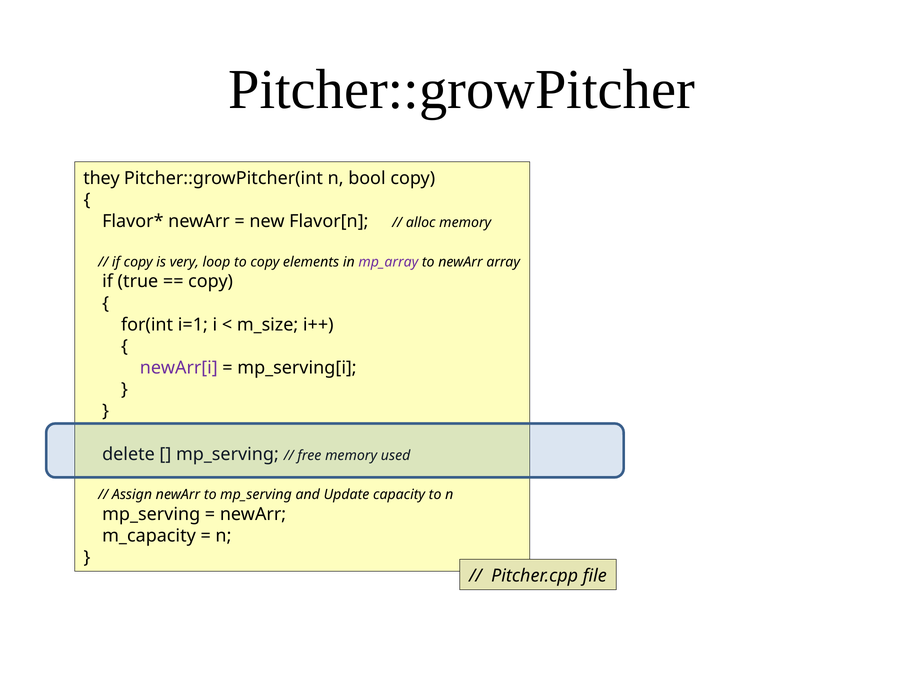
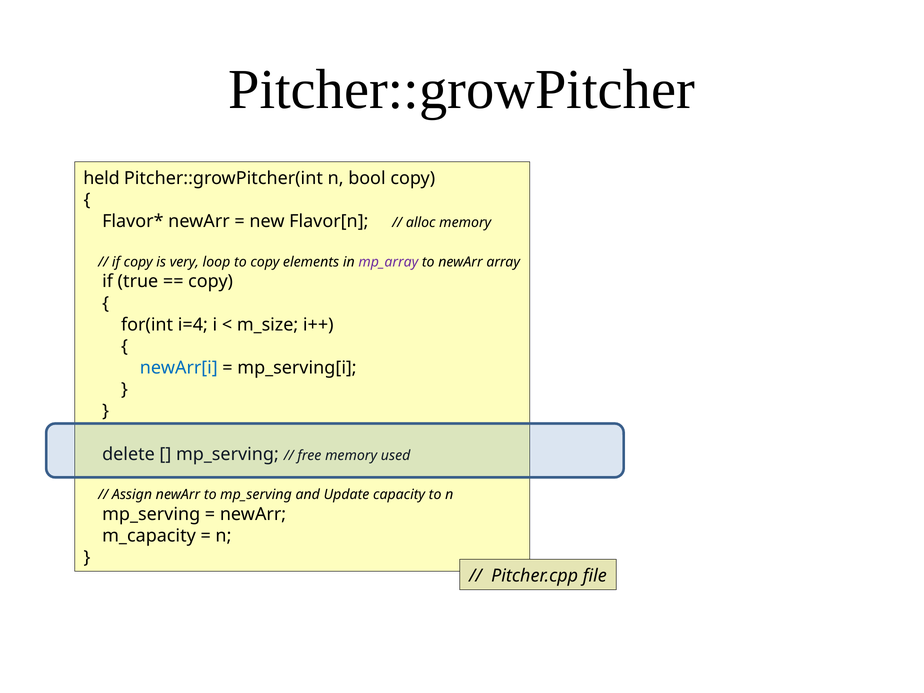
they: they -> held
i=1: i=1 -> i=4
newArr[i colour: purple -> blue
